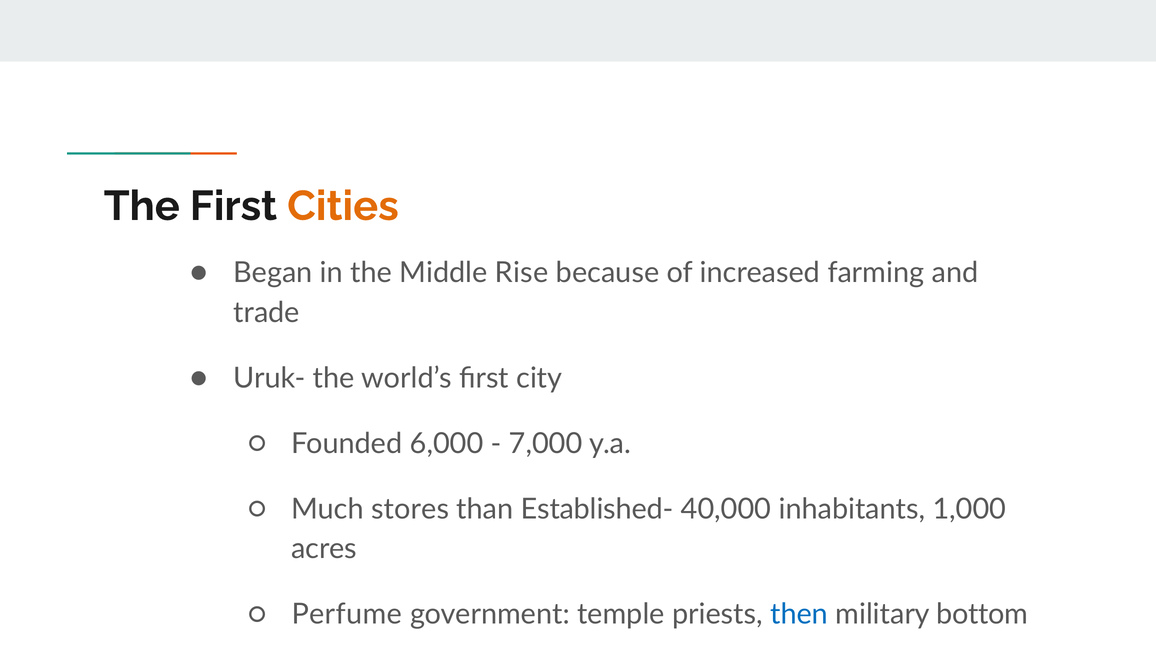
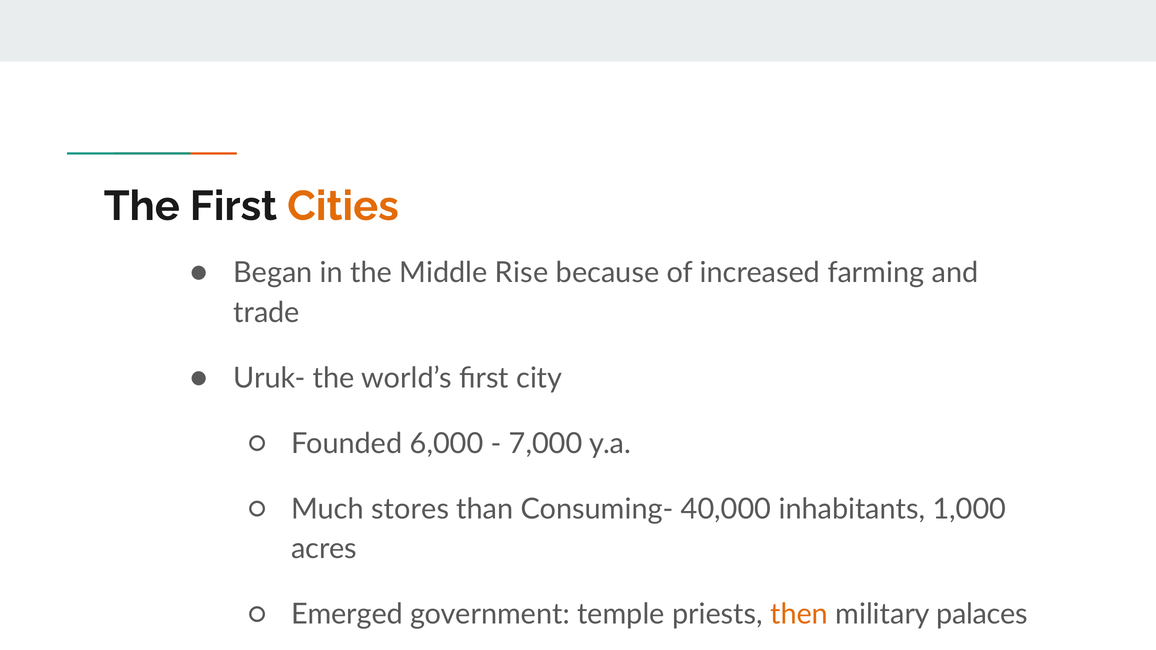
Established-: Established- -> Consuming-
Perfume: Perfume -> Emerged
then colour: blue -> orange
bottom: bottom -> palaces
